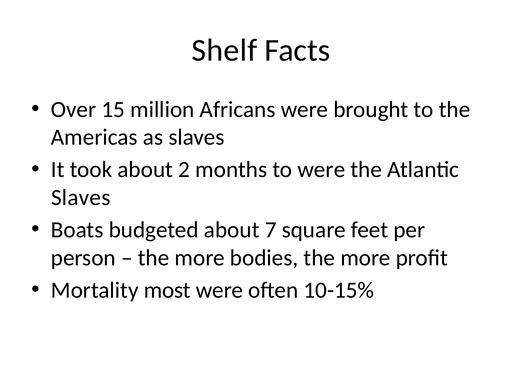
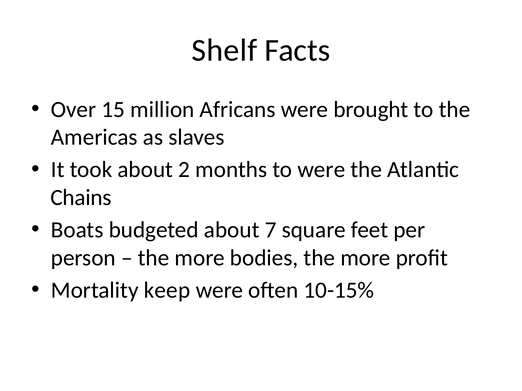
Slaves at (81, 198): Slaves -> Chains
most: most -> keep
